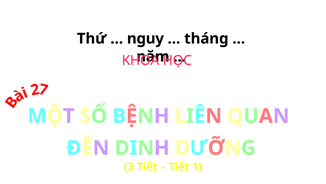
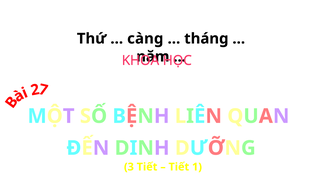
nguy: nguy -> càng
